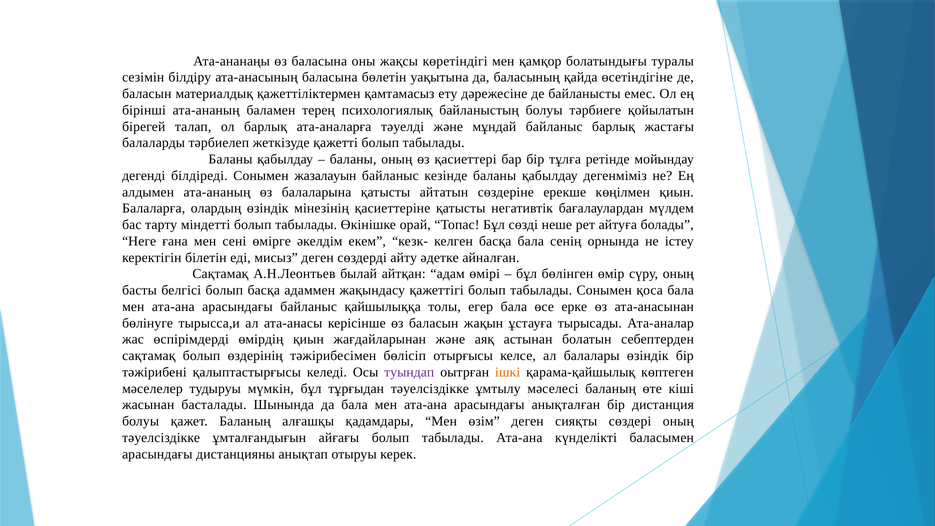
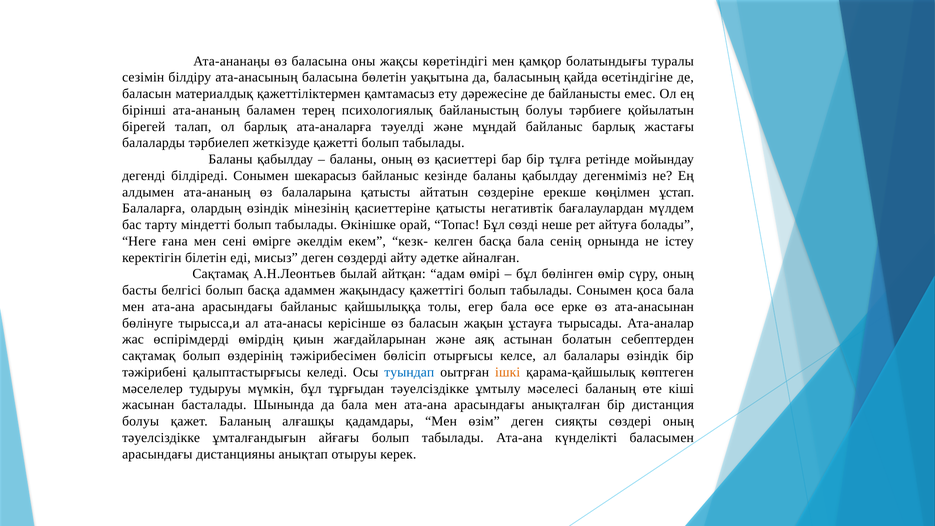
жазалауын: жазалауын -> шекарасыз
көңiлмен қиын: қиын -> ұстап
туындап colour: purple -> blue
